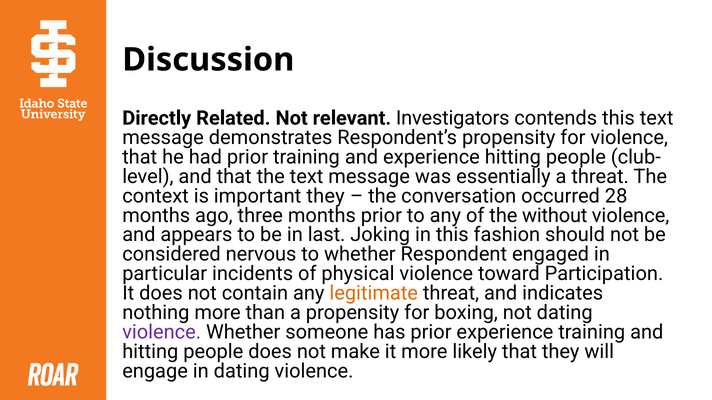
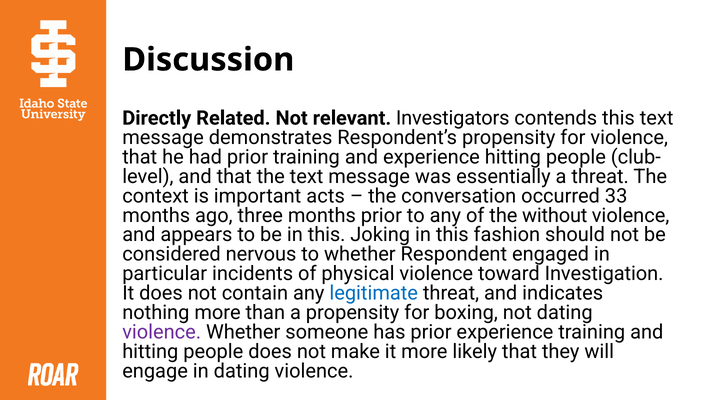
important they: they -> acts
28: 28 -> 33
be in last: last -> this
Participation: Participation -> Investigation
legitimate colour: orange -> blue
